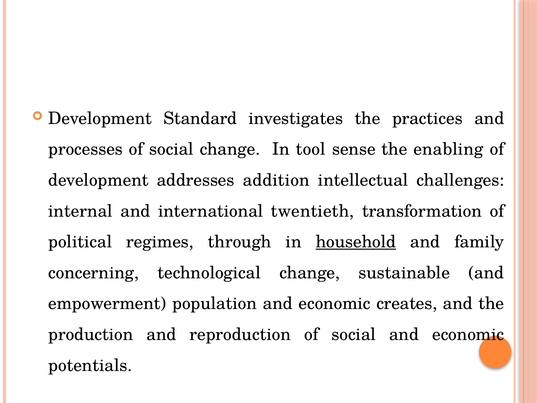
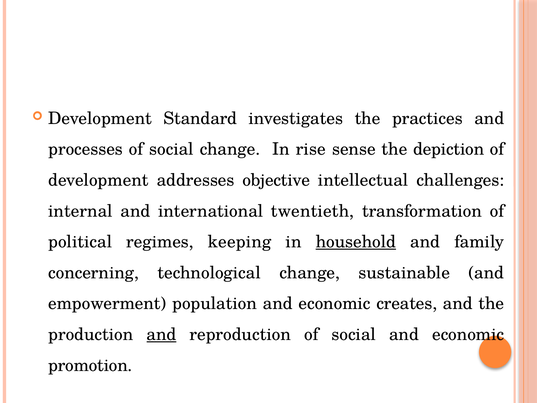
tool: tool -> rise
enabling: enabling -> depiction
addition: addition -> objective
through: through -> keeping
and at (162, 334) underline: none -> present
potentials: potentials -> promotion
